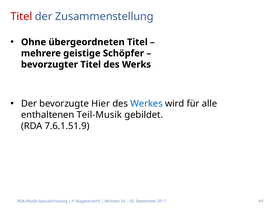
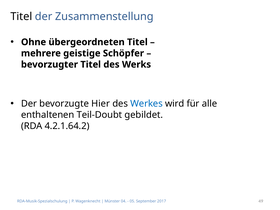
Titel at (21, 17) colour: red -> black
Teil-Musik: Teil-Musik -> Teil-Doubt
7.6.1.51.9: 7.6.1.51.9 -> 4.2.1.64.2
